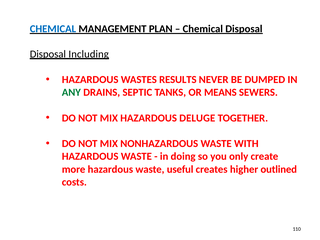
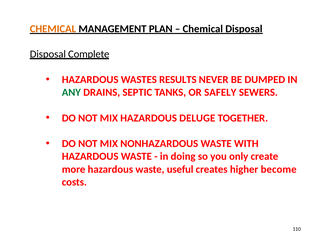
CHEMICAL at (53, 29) colour: blue -> orange
Including: Including -> Complete
MEANS: MEANS -> SAFELY
outlined: outlined -> become
